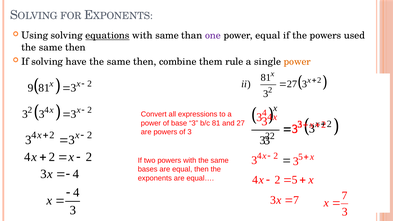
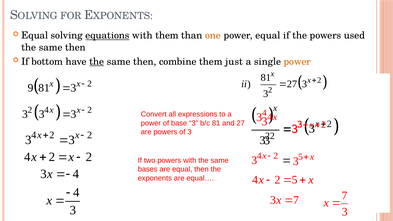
Using at (35, 35): Using -> Equal
with same: same -> them
one colour: purple -> orange
If solving: solving -> bottom
the at (97, 62) underline: none -> present
rule: rule -> just
